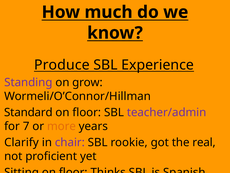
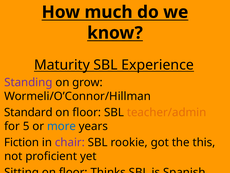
Produce: Produce -> Maturity
teacher/admin colour: purple -> orange
7: 7 -> 5
more colour: orange -> blue
Clarify: Clarify -> Fiction
real: real -> this
